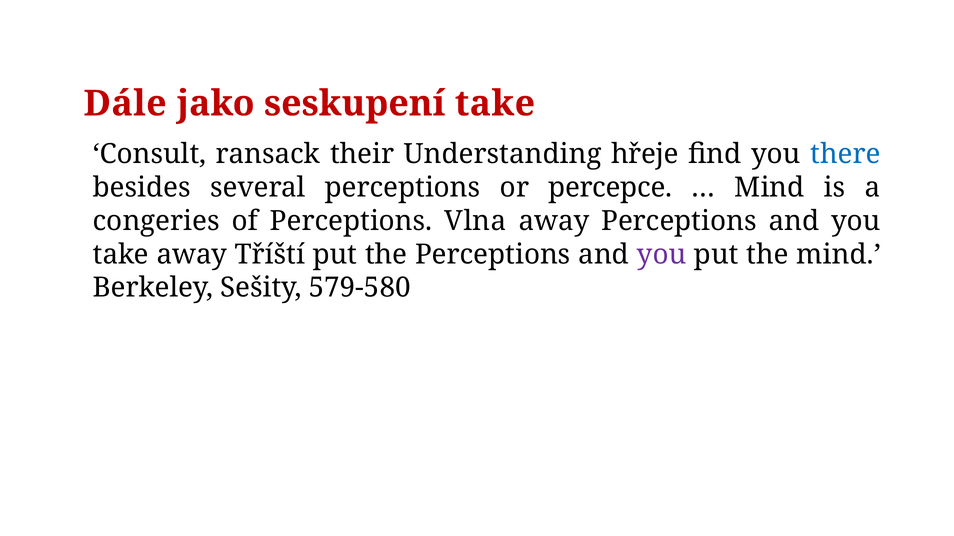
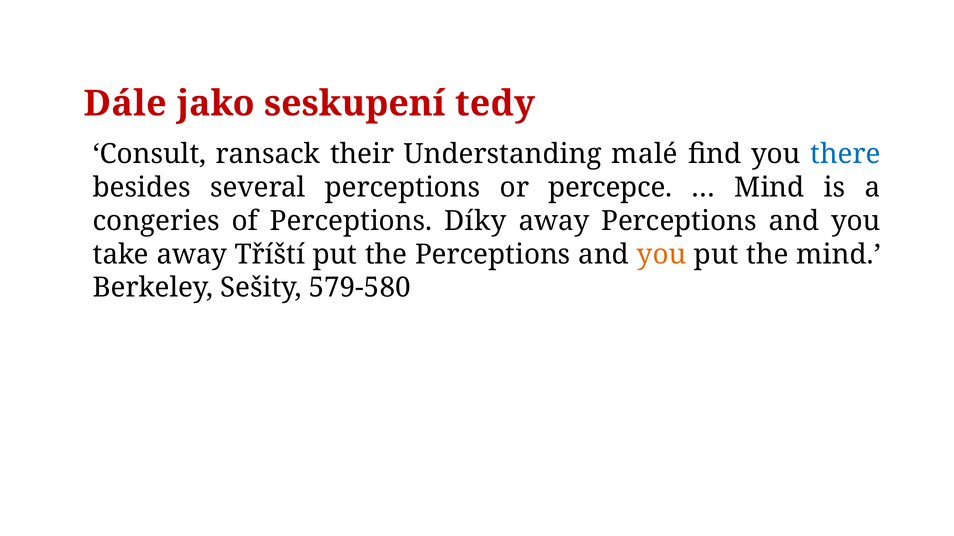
seskupení take: take -> tedy
hřeje: hřeje -> malé
Vlna: Vlna -> Díky
you at (662, 255) colour: purple -> orange
